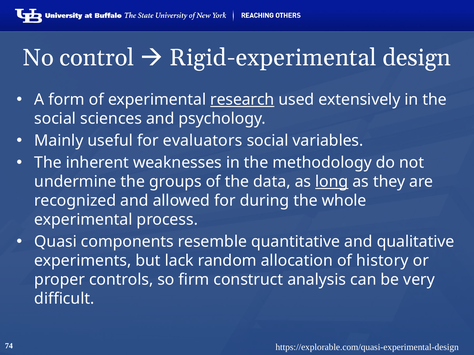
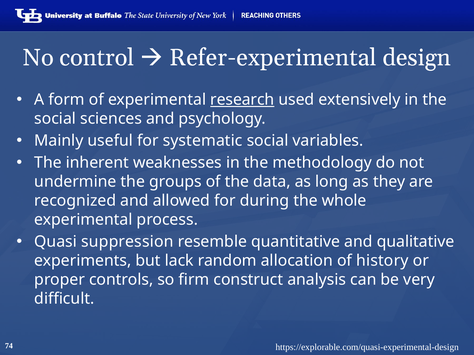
Rigid-experimental: Rigid-experimental -> Refer-experimental
evaluators: evaluators -> systematic
long underline: present -> none
components: components -> suppression
